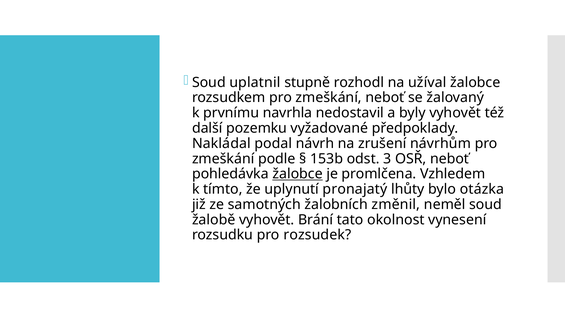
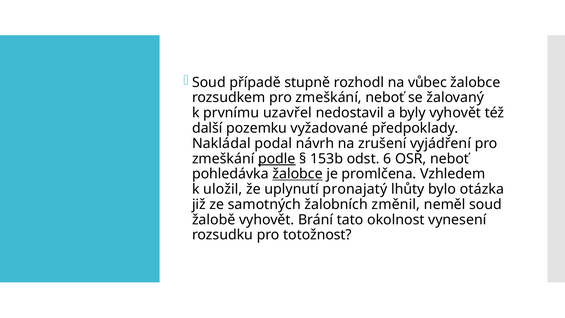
uplatnil: uplatnil -> případě
užíval: užíval -> vůbec
navrhla: navrhla -> uzavřel
návrhům: návrhům -> vyjádření
podle underline: none -> present
3: 3 -> 6
tímto: tímto -> uložil
rozsudek: rozsudek -> totožnost
